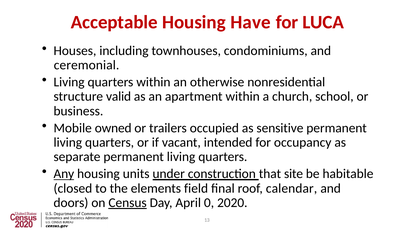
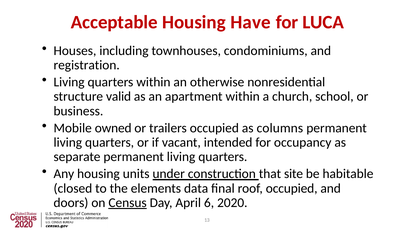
ceremonial: ceremonial -> registration
sensitive: sensitive -> columns
Any underline: present -> none
field: field -> data
roof calendar: calendar -> occupied
0: 0 -> 6
